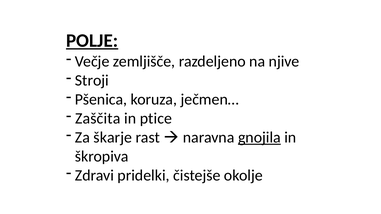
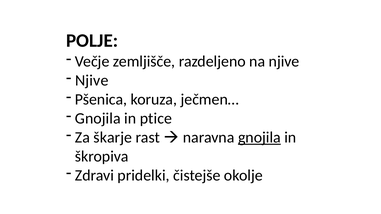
POLJE underline: present -> none
Stroji at (92, 80): Stroji -> Njive
Zaščita at (98, 119): Zaščita -> Gnojila
